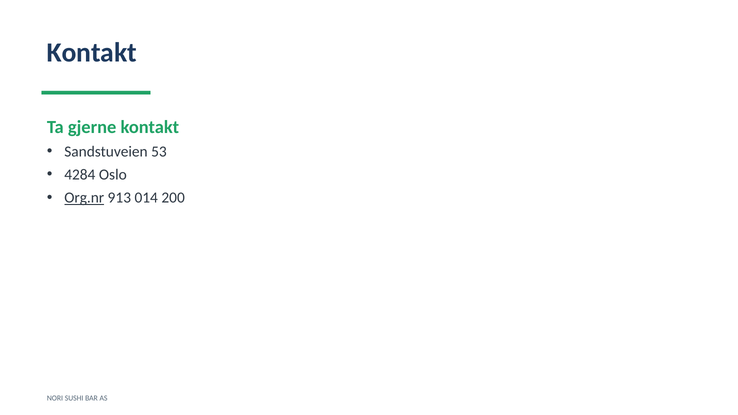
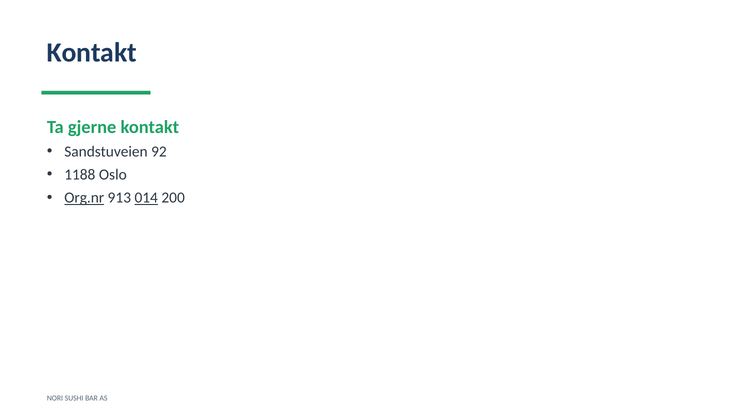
53: 53 -> 92
4284: 4284 -> 1188
014 underline: none -> present
